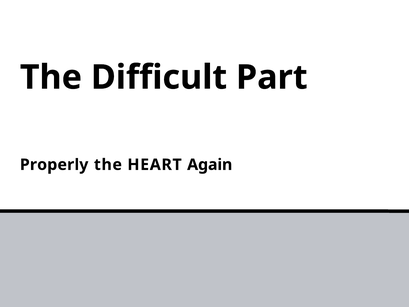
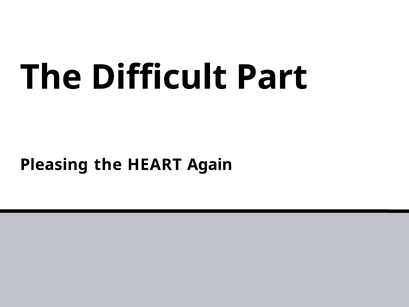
Properly: Properly -> Pleasing
